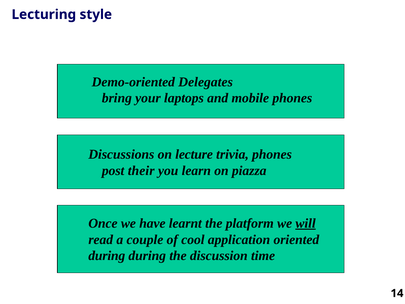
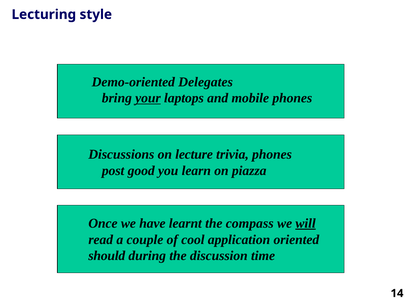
your underline: none -> present
their: their -> good
platform: platform -> compass
during at (107, 256): during -> should
